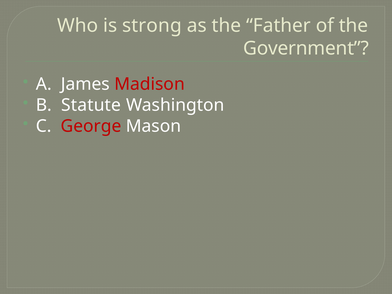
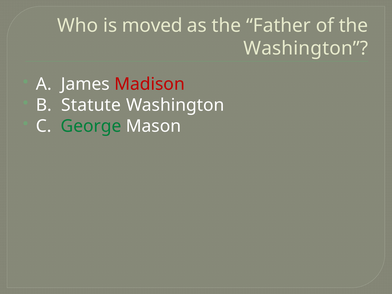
strong: strong -> moved
Government at (306, 48): Government -> Washington
George colour: red -> green
